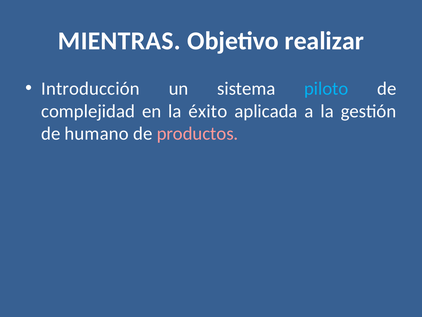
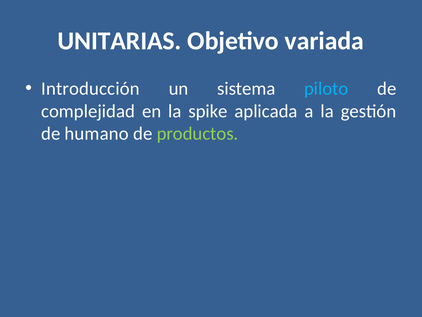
MIENTRAS: MIENTRAS -> UNITARIAS
realizar: realizar -> variada
éxito: éxito -> spike
productos colour: pink -> light green
